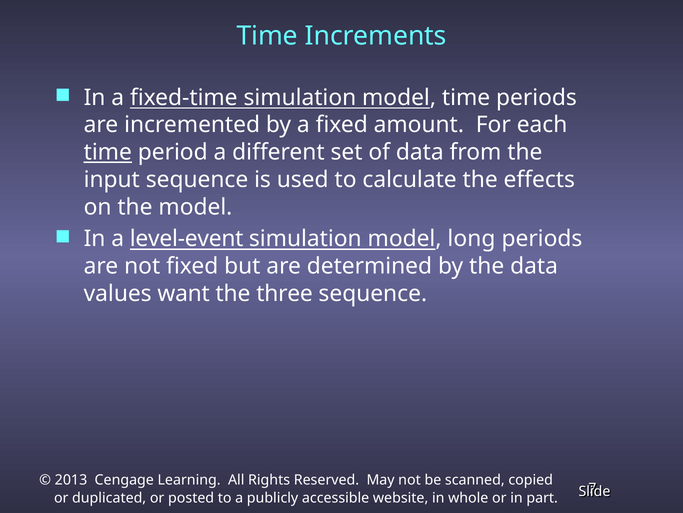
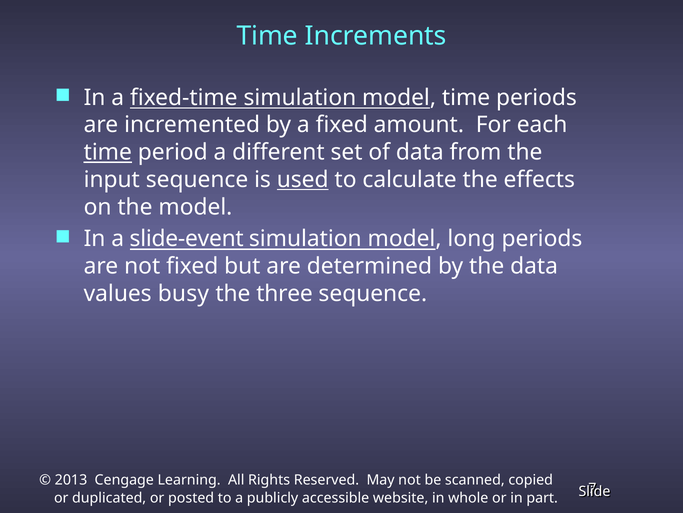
used underline: none -> present
level-event: level-event -> slide-event
want: want -> busy
